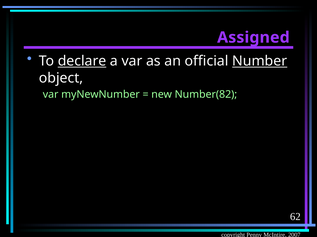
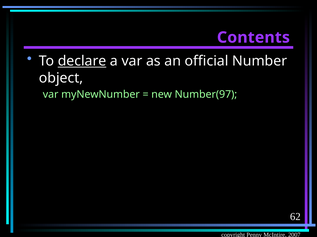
Assigned: Assigned -> Contents
Number underline: present -> none
Number(82: Number(82 -> Number(97
